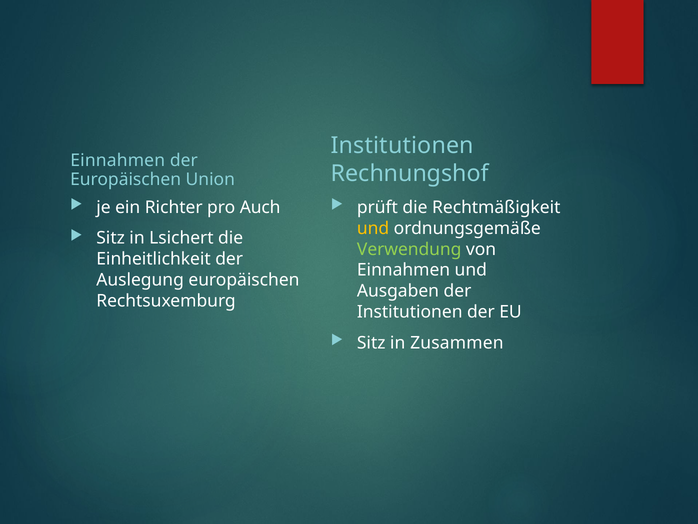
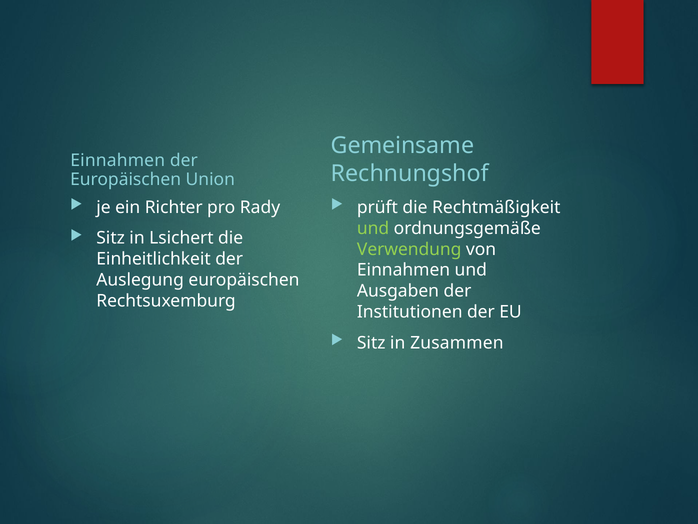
Institutionen at (402, 146): Institutionen -> Gemeinsame
Auch: Auch -> Rady
und at (373, 228) colour: yellow -> light green
